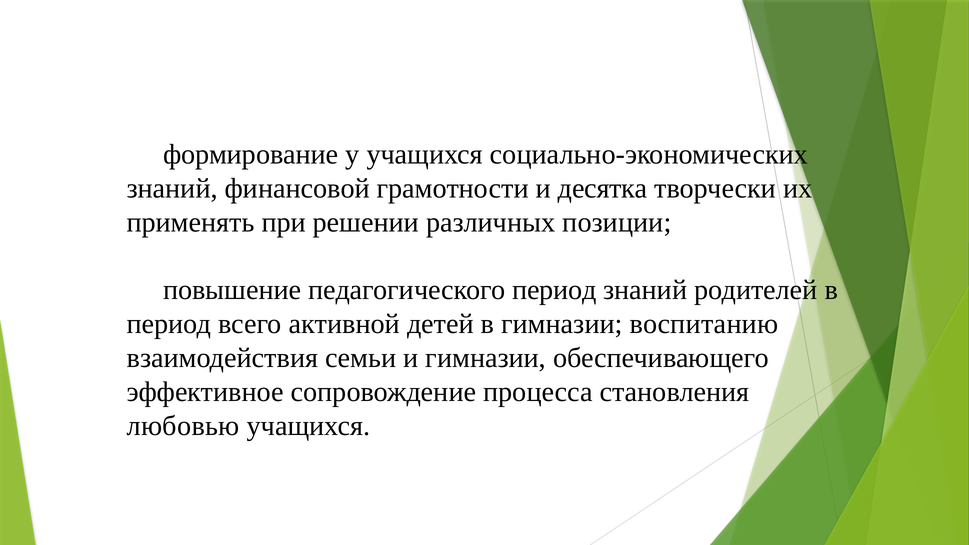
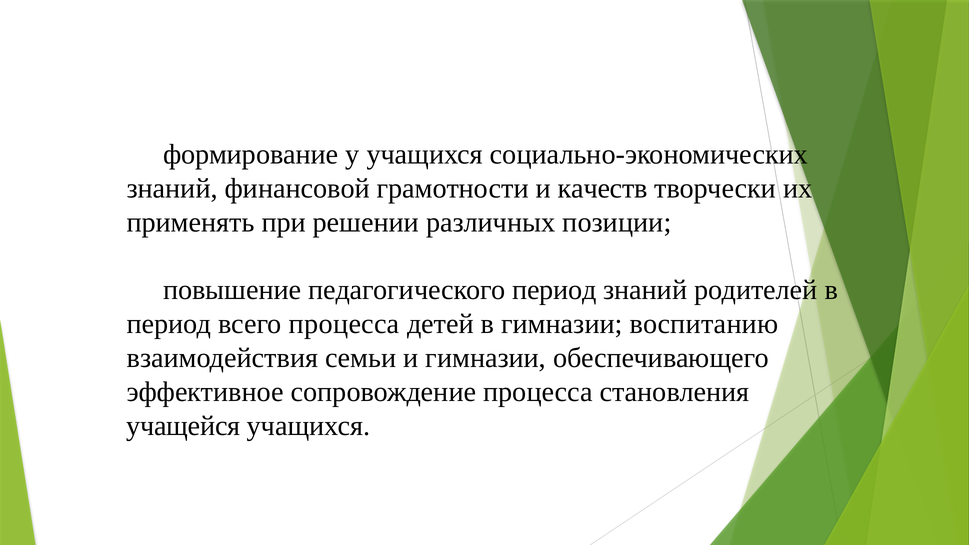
десятка: десятка -> качеств
всего активной: активной -> процесса
любовью: любовью -> учащейся
